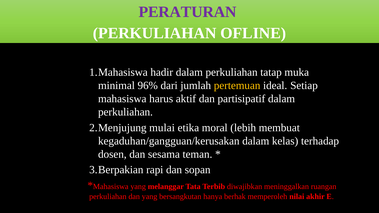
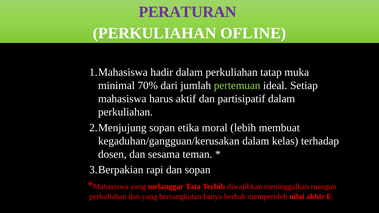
96%: 96% -> 70%
pertemuan colour: yellow -> light green
mulai at (162, 128): mulai -> sopan
